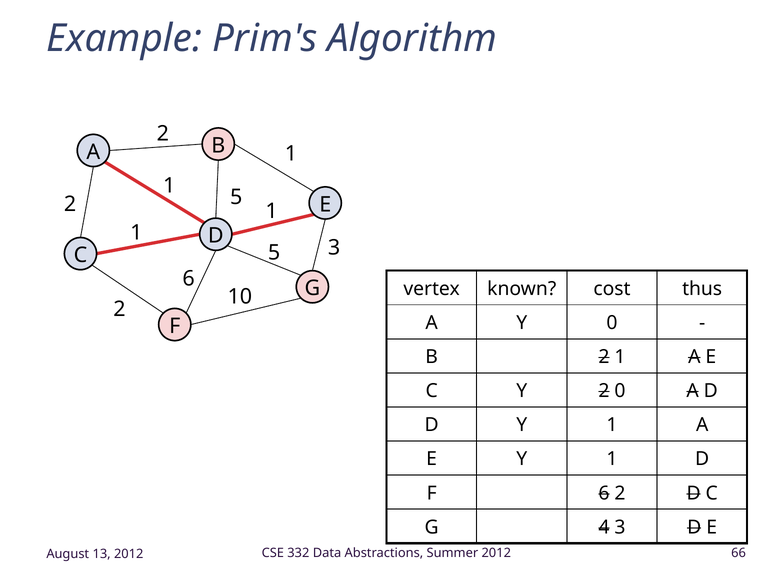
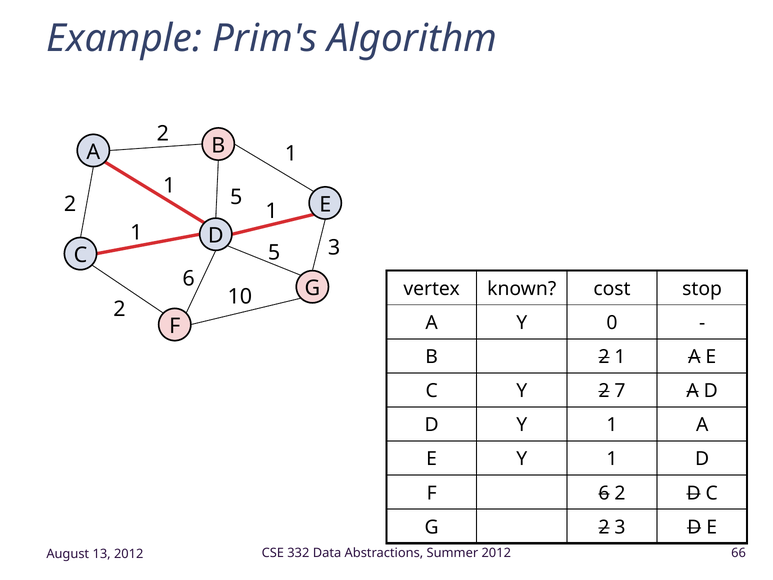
thus: thus -> stop
2 0: 0 -> 7
G 4: 4 -> 2
